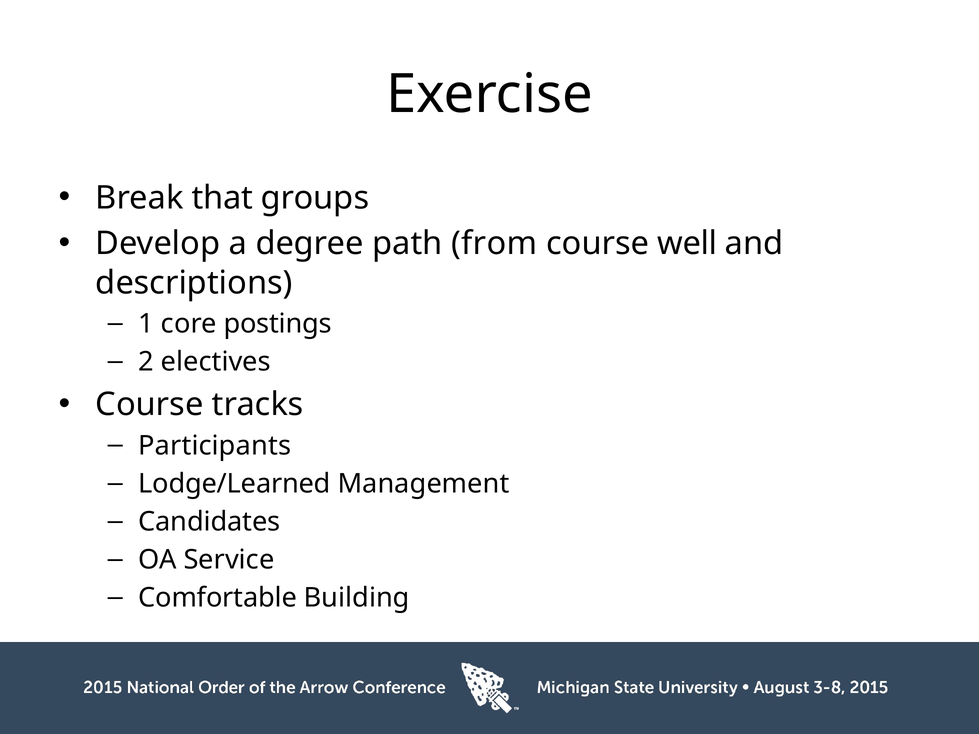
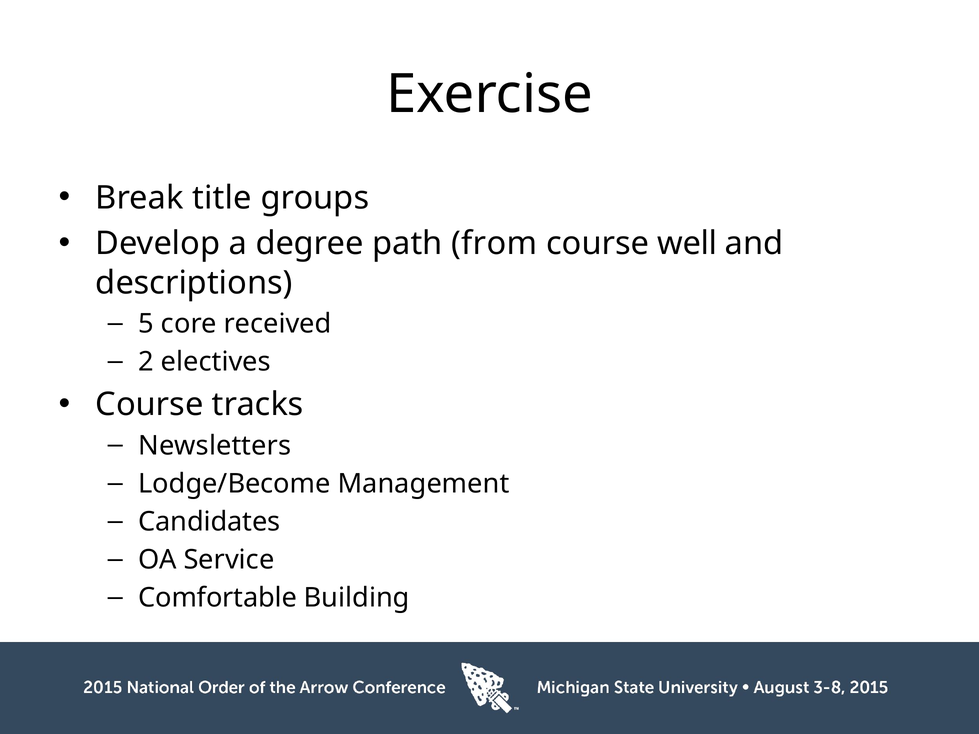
that: that -> title
1: 1 -> 5
postings: postings -> received
Participants: Participants -> Newsletters
Lodge/Learned: Lodge/Learned -> Lodge/Become
